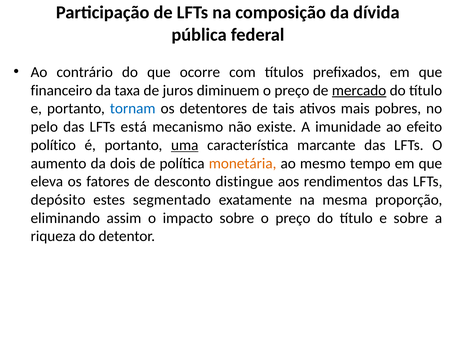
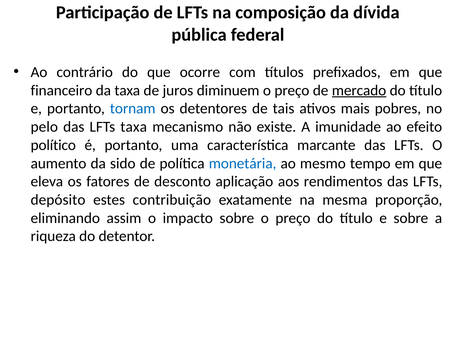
LFTs está: está -> taxa
uma underline: present -> none
dois: dois -> sido
monetária colour: orange -> blue
distingue: distingue -> aplicação
segmentado: segmentado -> contribuição
